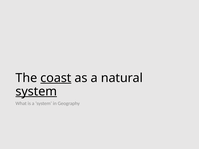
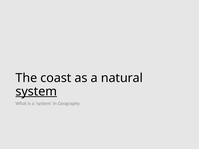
coast underline: present -> none
